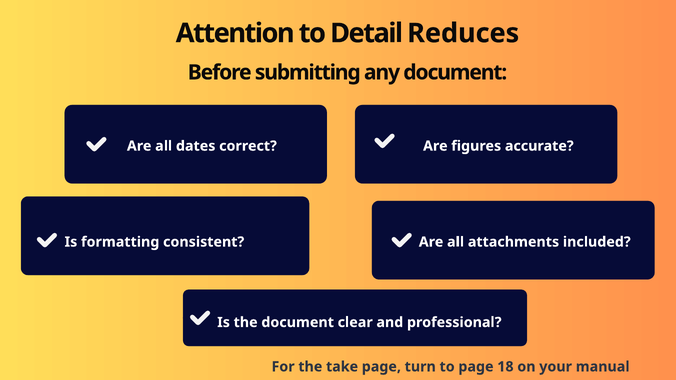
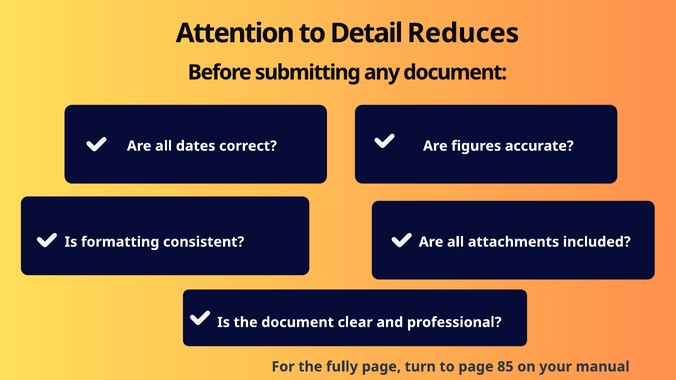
take: take -> fully
18: 18 -> 85
